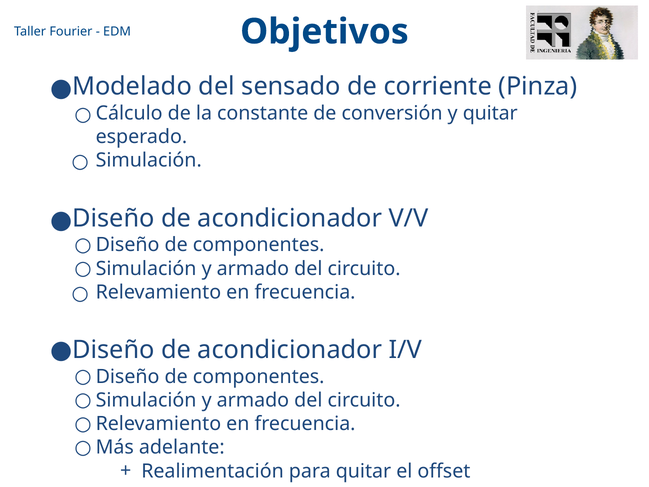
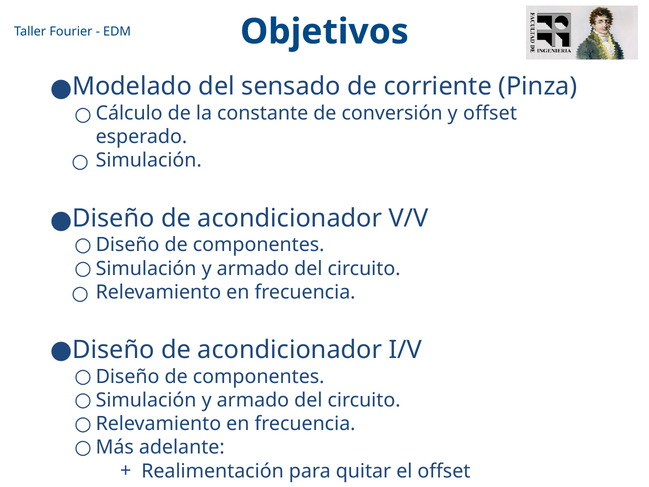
y quitar: quitar -> offset
